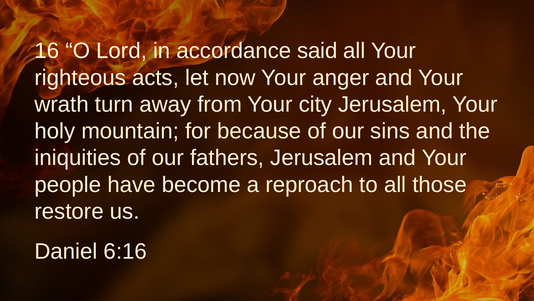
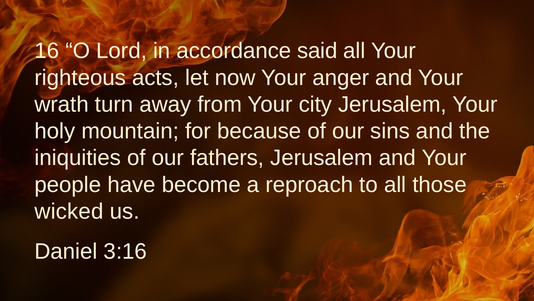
restore: restore -> wicked
6:16: 6:16 -> 3:16
